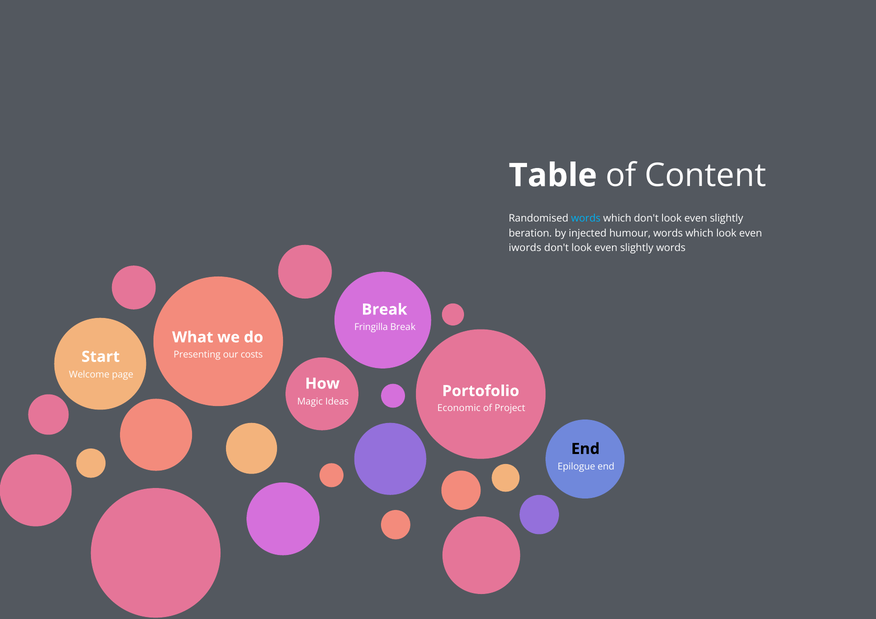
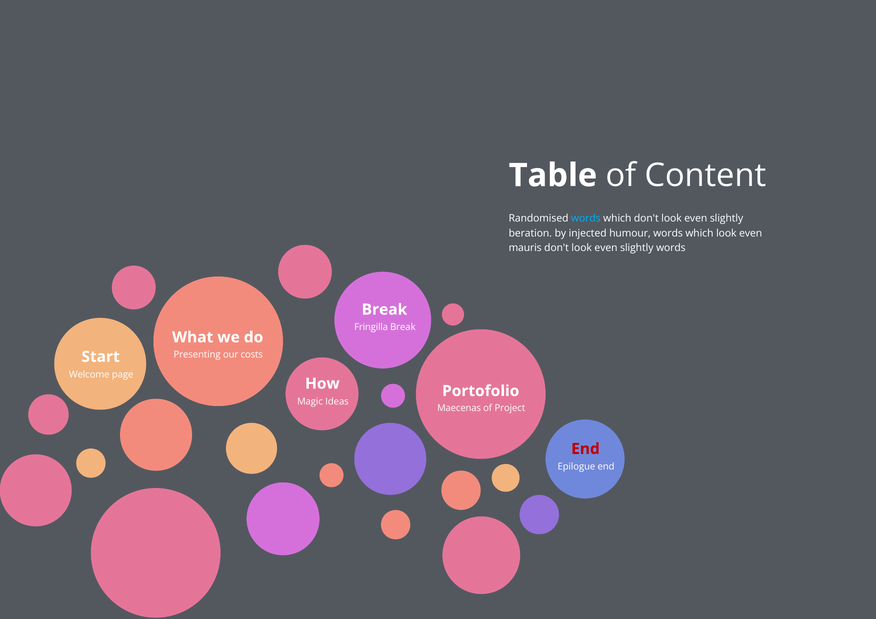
iwords: iwords -> mauris
Economic: Economic -> Maecenas
End at (585, 449) colour: black -> red
